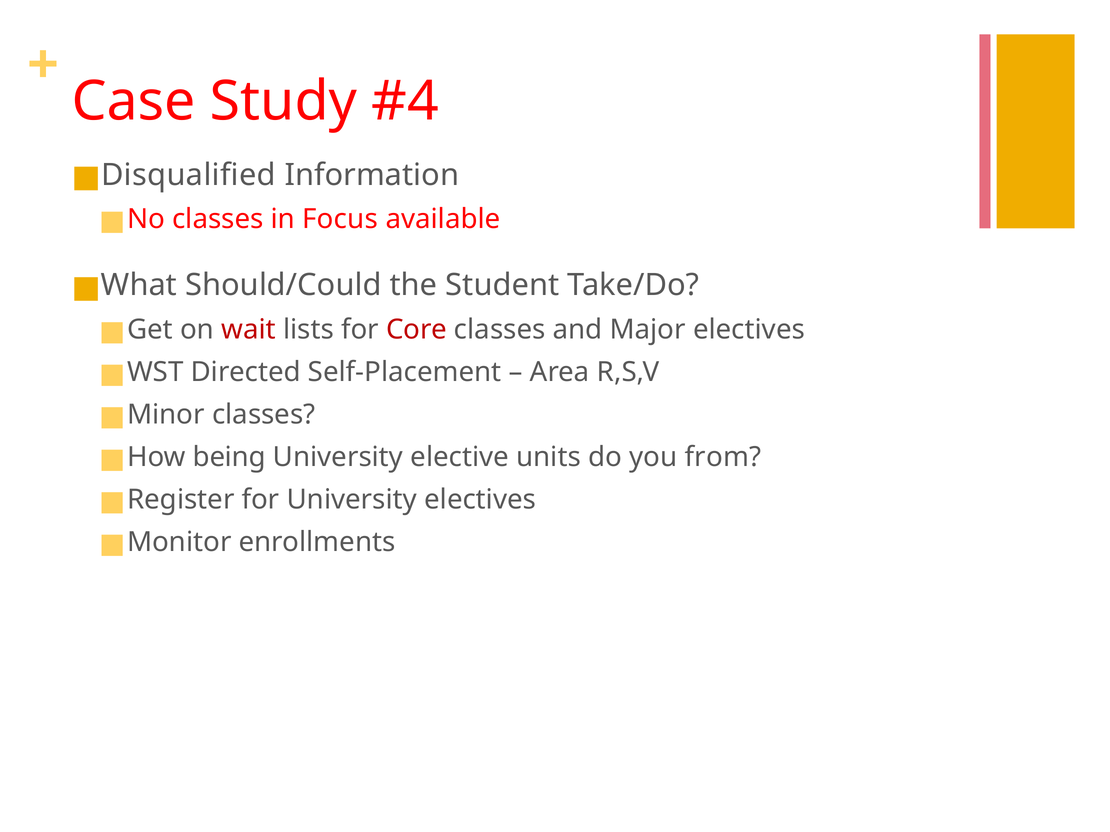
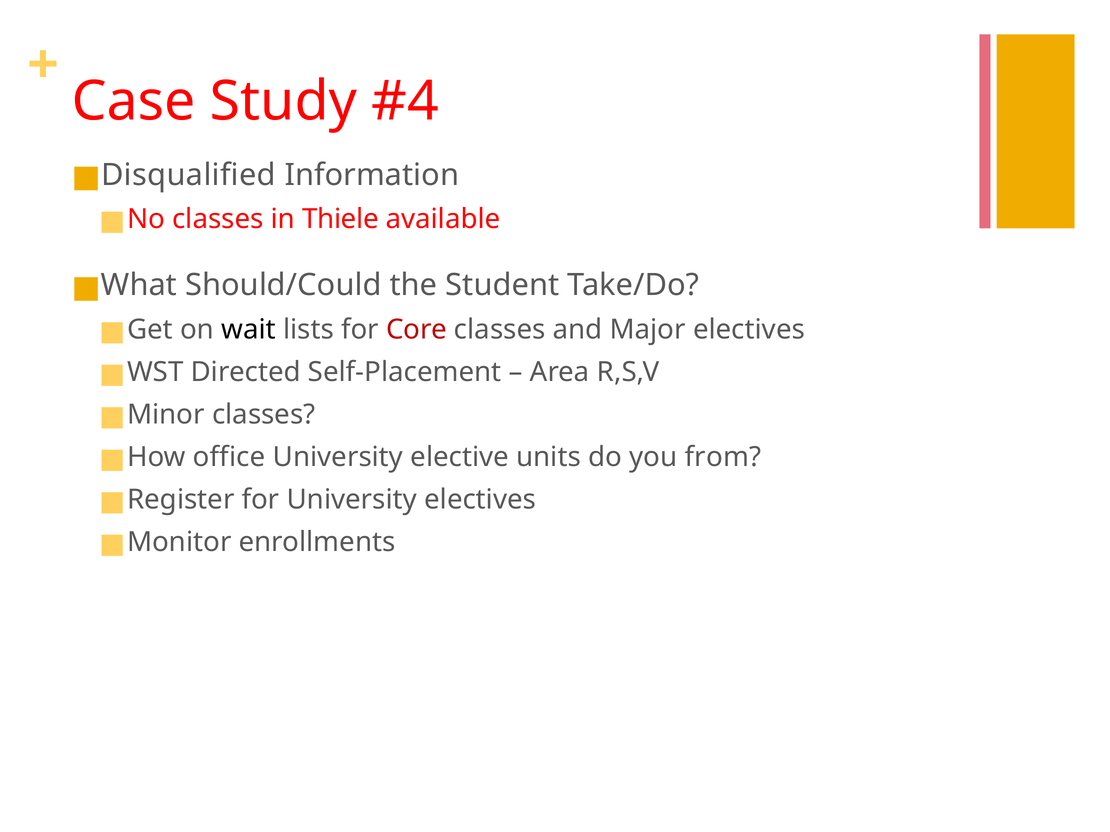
Focus: Focus -> Thiele
wait colour: red -> black
being: being -> office
